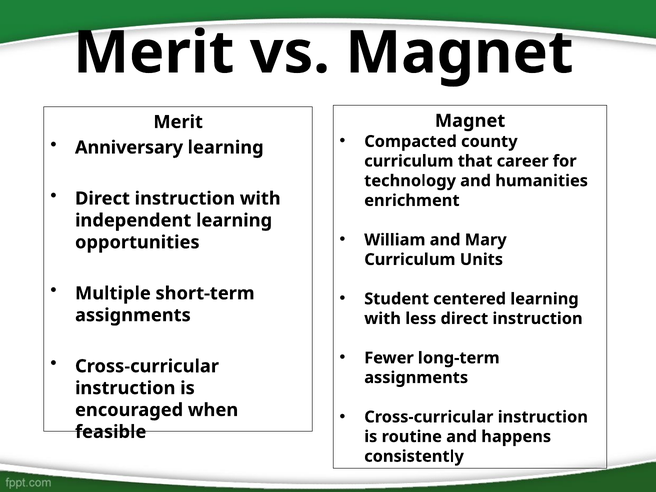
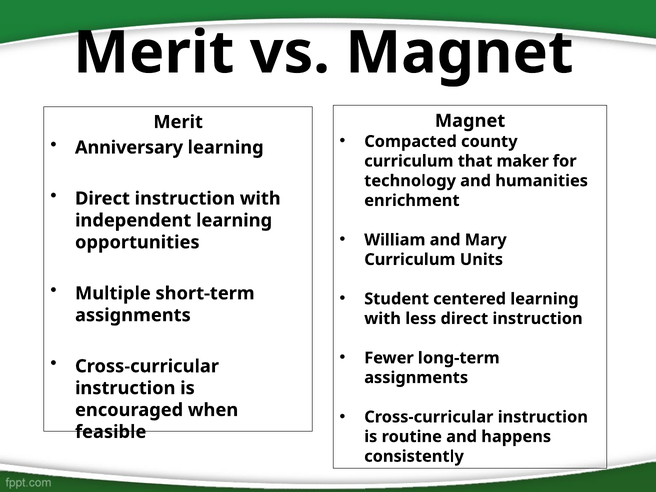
career: career -> maker
